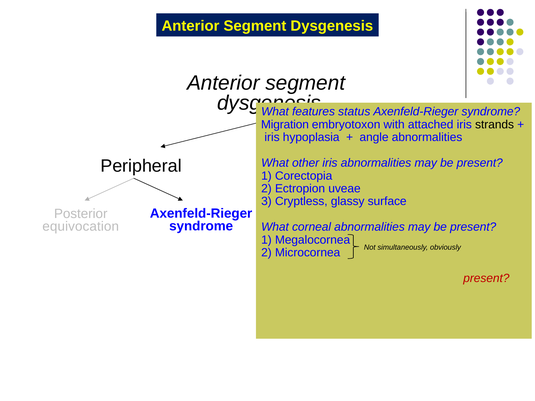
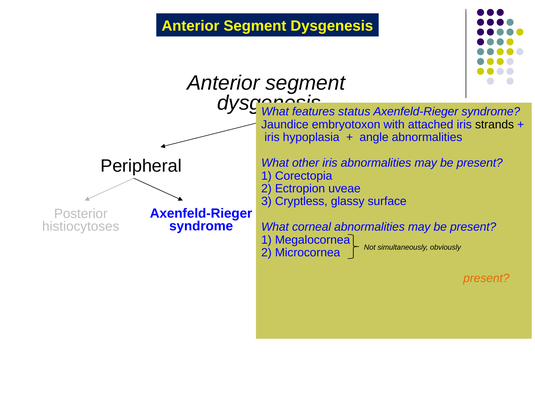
Migration: Migration -> Jaundice
equivocation: equivocation -> histiocytoses
present at (486, 278) colour: red -> orange
